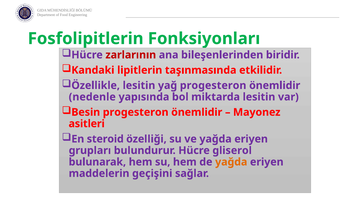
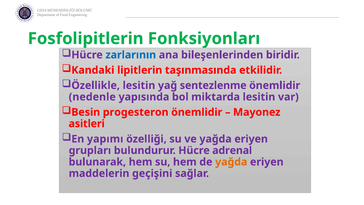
zarlarının colour: red -> blue
yağ progesteron: progesteron -> sentezlenme
steroid: steroid -> yapımı
gliserol: gliserol -> adrenal
